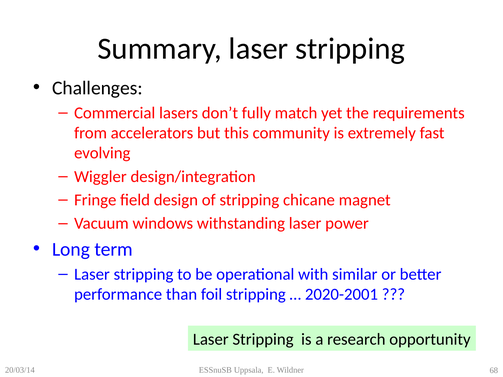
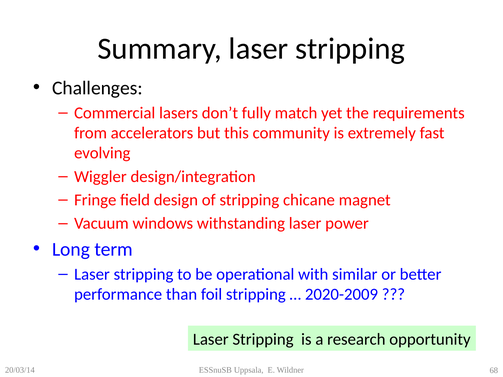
2020-2001: 2020-2001 -> 2020-2009
